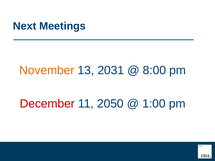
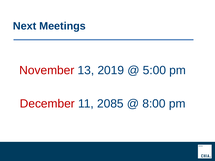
November colour: orange -> red
2031: 2031 -> 2019
8:00: 8:00 -> 5:00
2050: 2050 -> 2085
1:00: 1:00 -> 8:00
